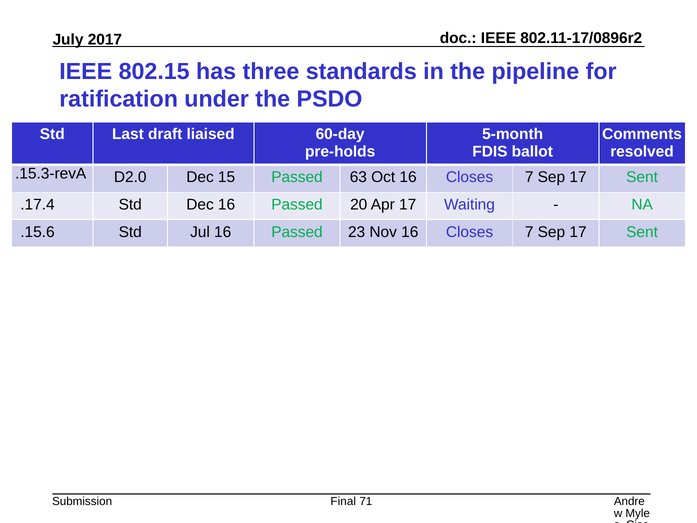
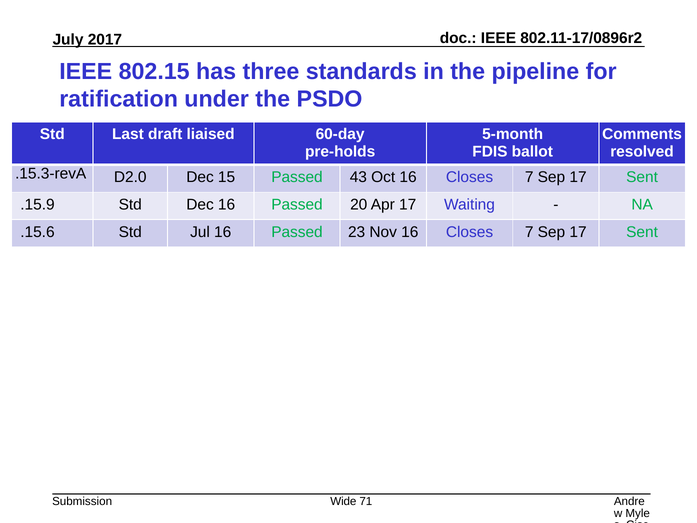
63: 63 -> 43
.17.4: .17.4 -> .15.9
Final: Final -> Wide
